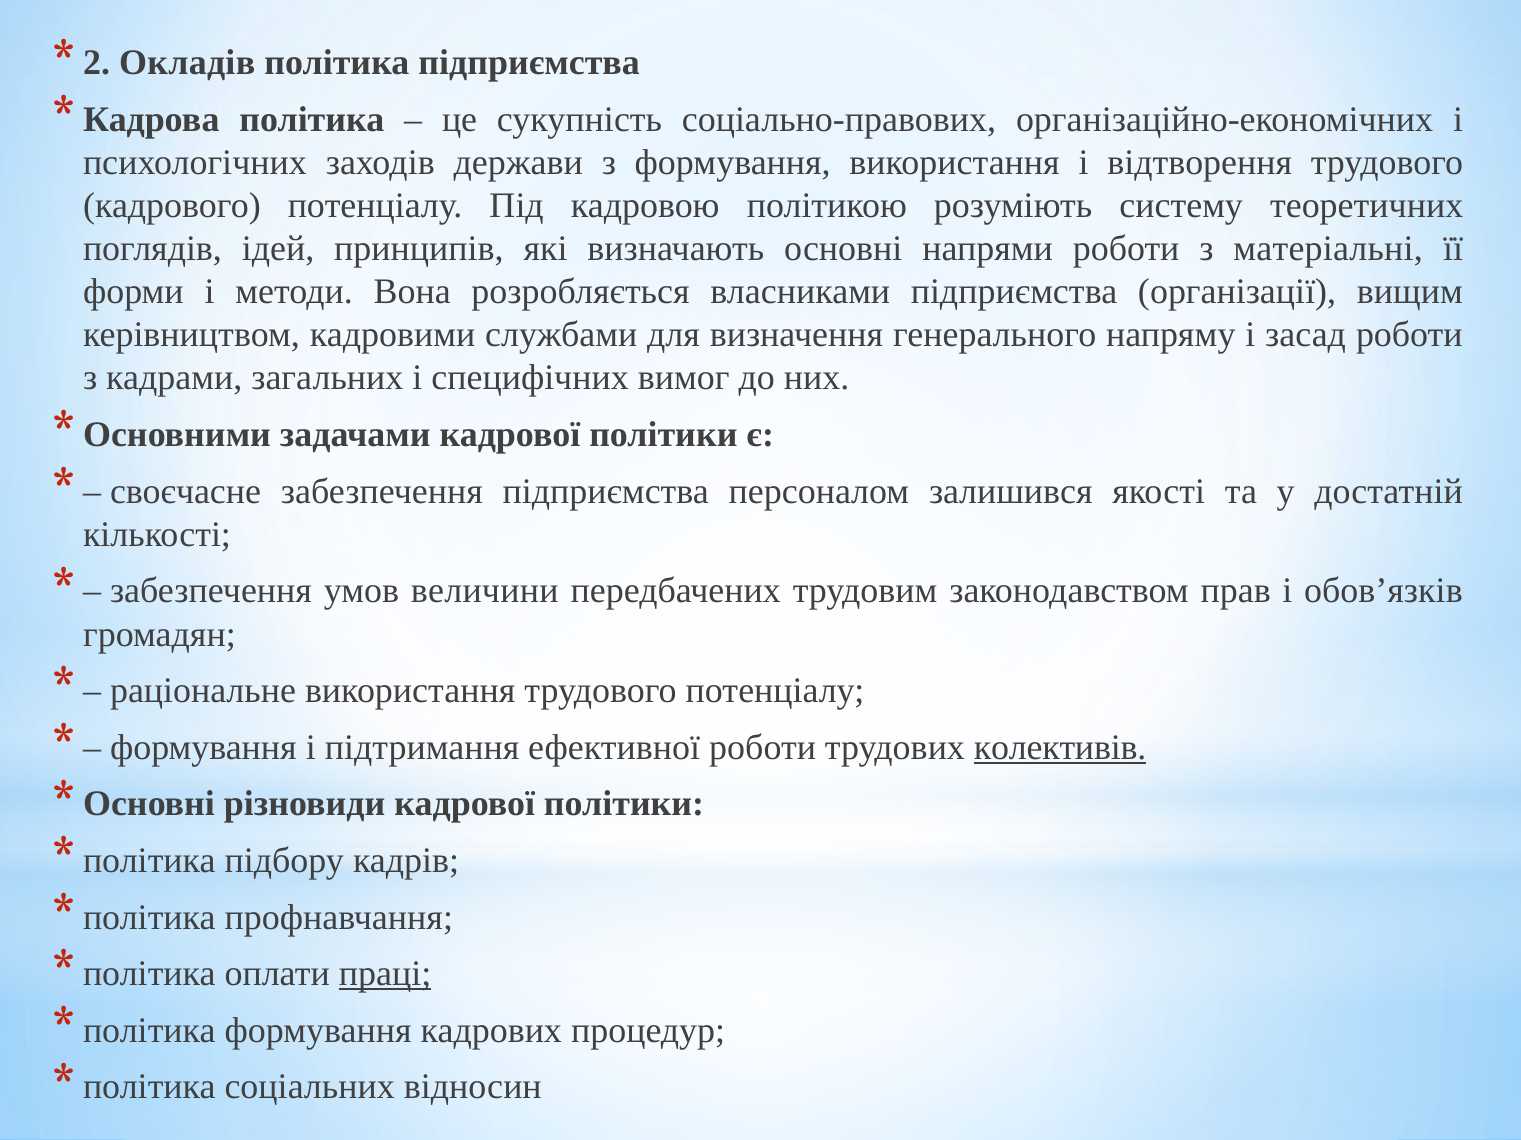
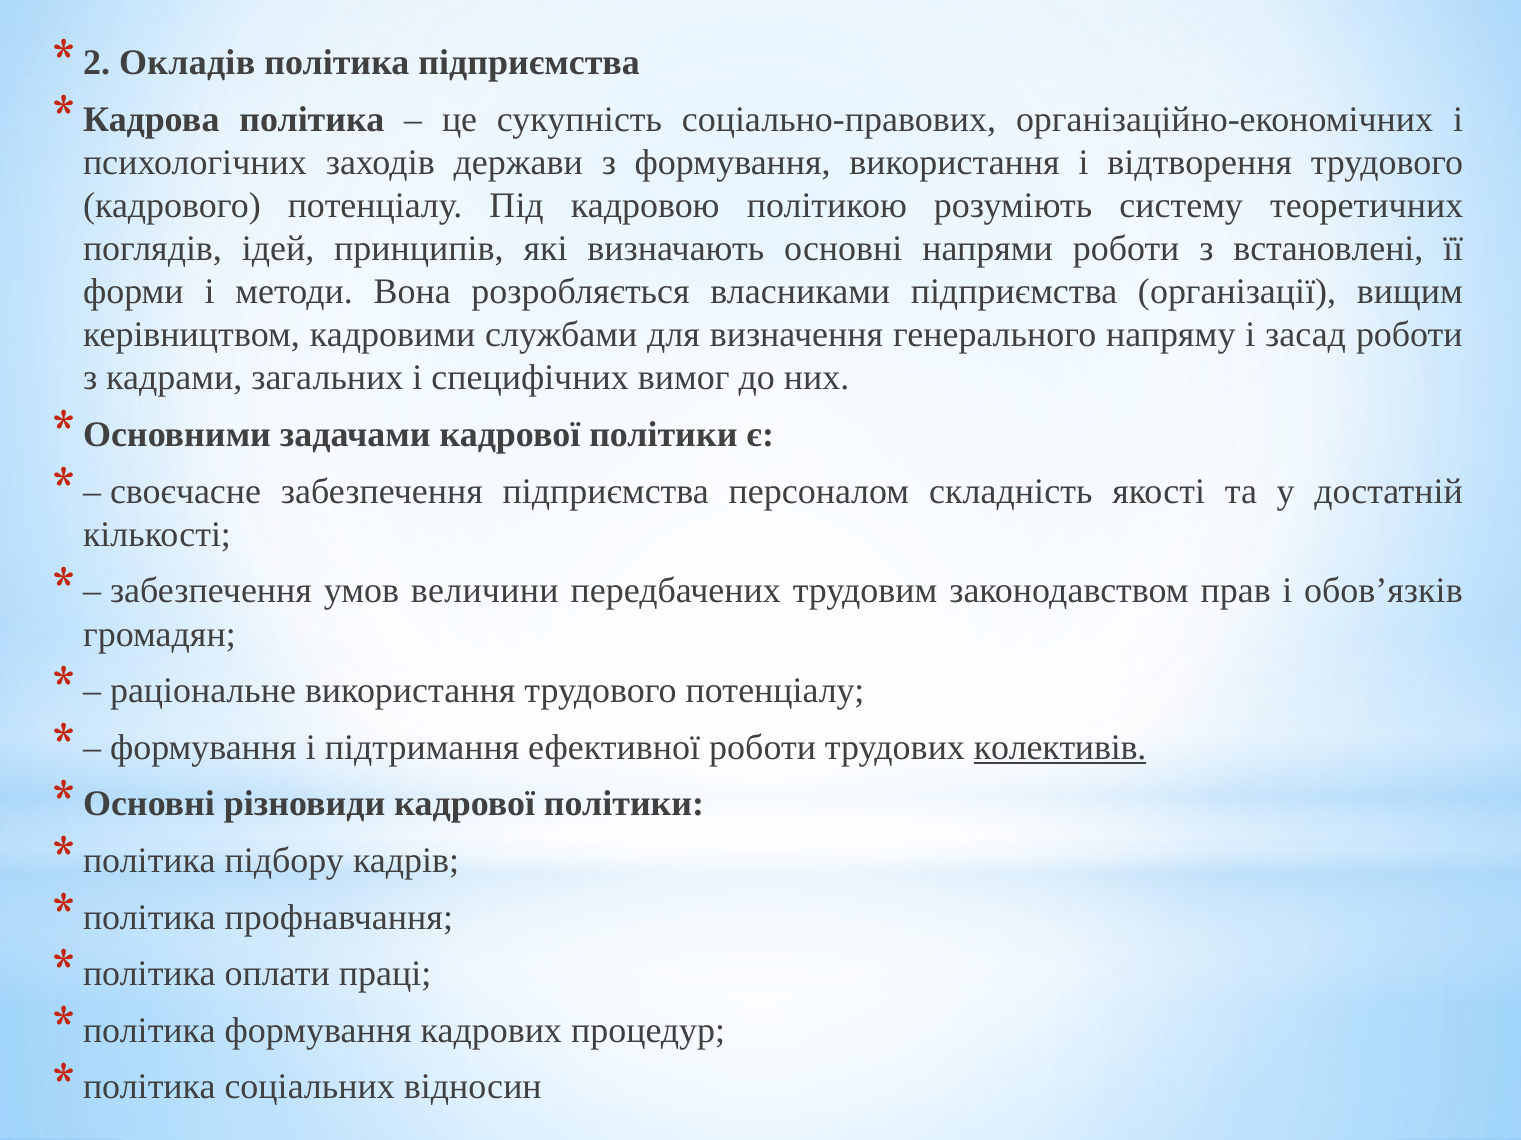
матеріальні: матеріальні -> встановлені
залишився: залишився -> складність
праці underline: present -> none
